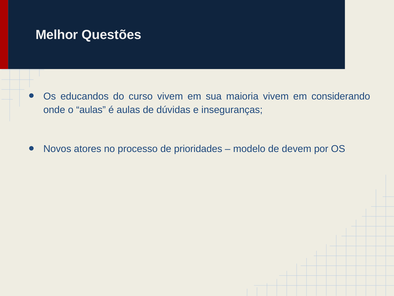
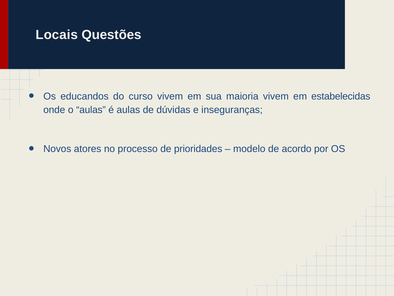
Melhor: Melhor -> Locais
considerando: considerando -> estabelecidas
devem: devem -> acordo
